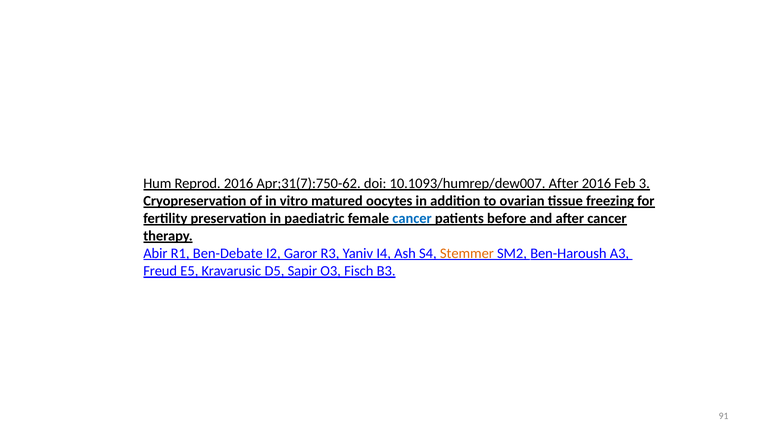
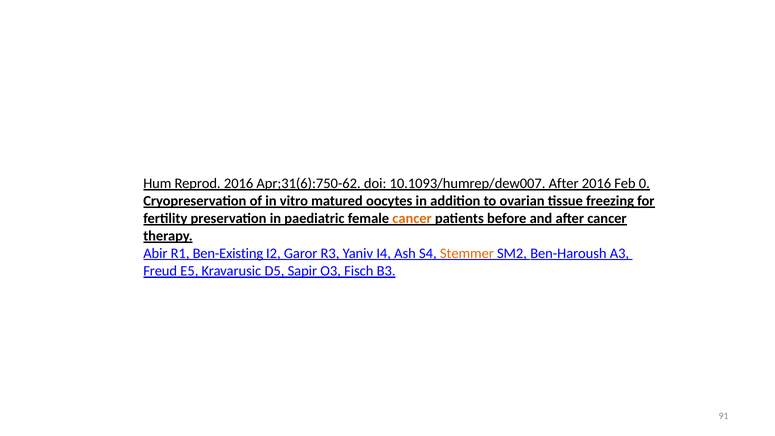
Apr;31(7):750-62: Apr;31(7):750-62 -> Apr;31(6):750-62
3: 3 -> 0
cancer at (412, 218) colour: blue -> orange
Ben-Debate: Ben-Debate -> Ben-Existing
